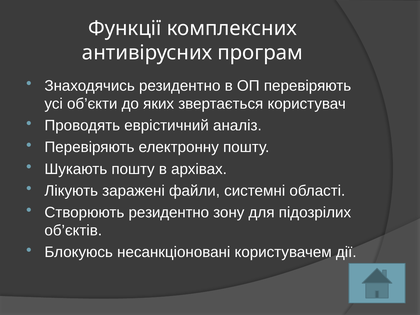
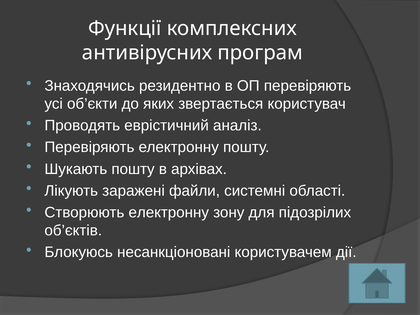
Створюють резидентно: резидентно -> електронну
